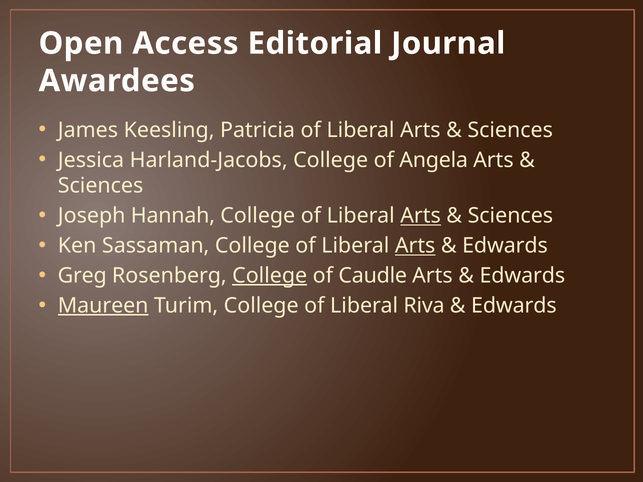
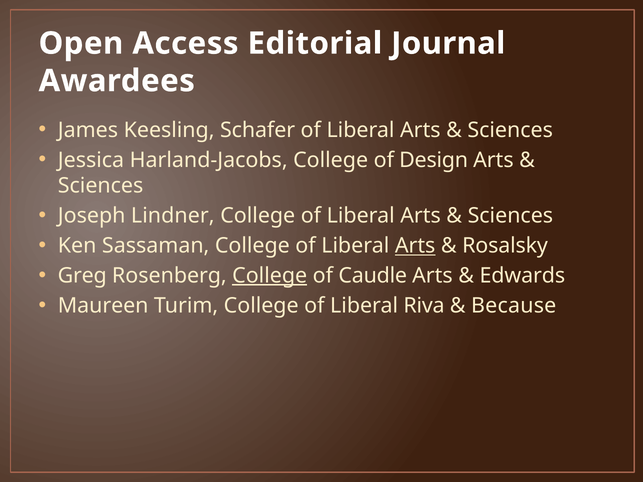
Patricia: Patricia -> Schafer
Angela: Angela -> Design
Hannah: Hannah -> Lindner
Arts at (421, 216) underline: present -> none
Edwards at (505, 246): Edwards -> Rosalsky
Maureen underline: present -> none
Edwards at (514, 306): Edwards -> Because
